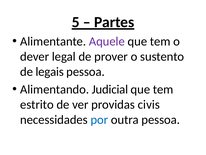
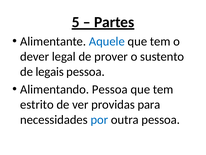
Aquele colour: purple -> blue
Alimentando Judicial: Judicial -> Pessoa
civis: civis -> para
